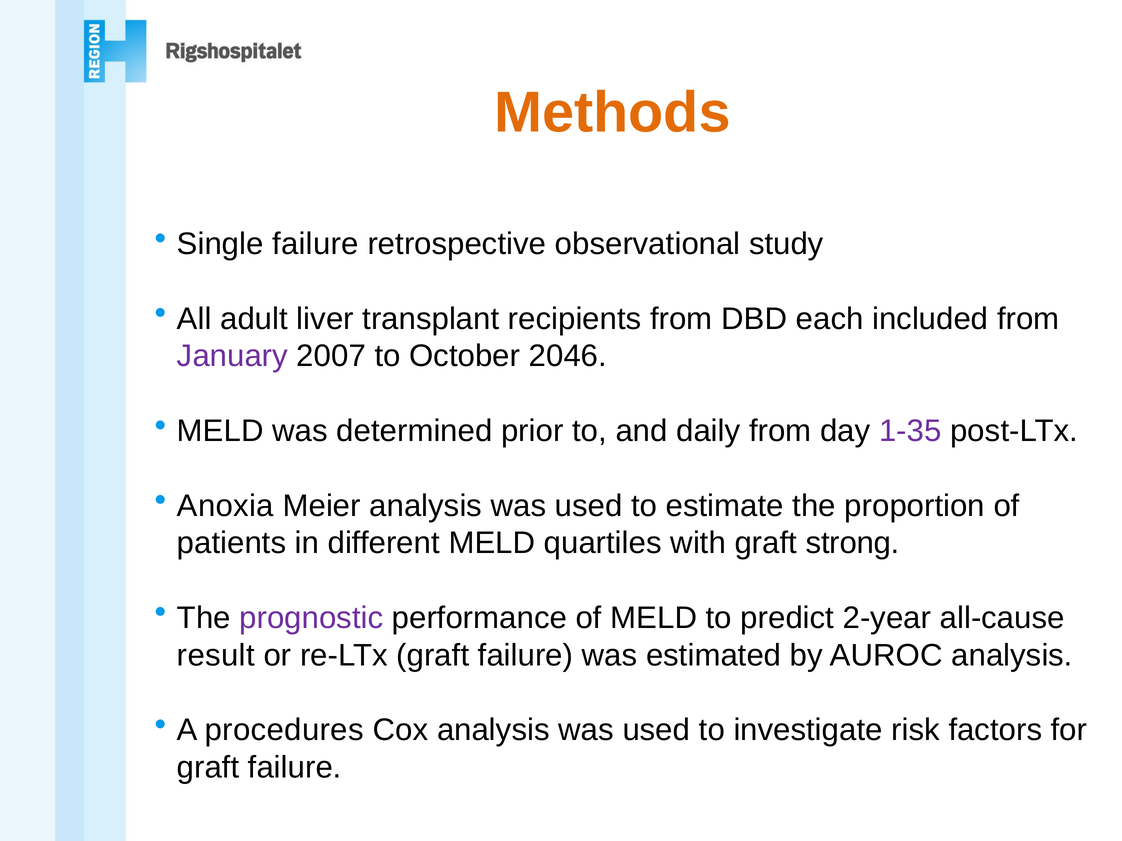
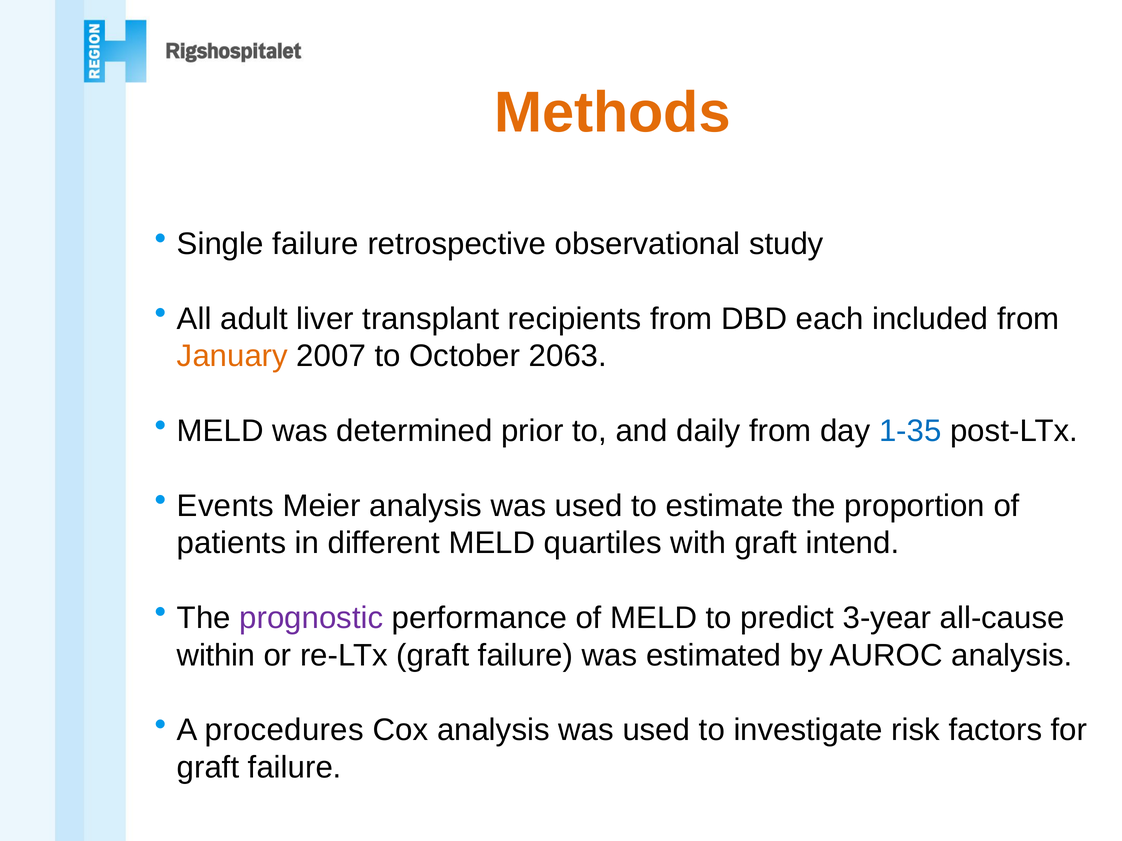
January colour: purple -> orange
2046: 2046 -> 2063
1-35 colour: purple -> blue
Anoxia: Anoxia -> Events
strong: strong -> intend
2-year: 2-year -> 3-year
result: result -> within
